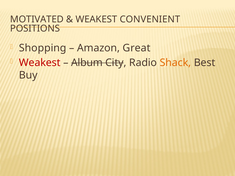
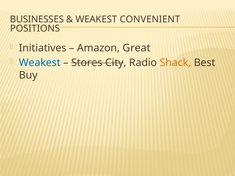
MOTIVATED: MOTIVATED -> BUSINESSES
Shopping: Shopping -> Initiatives
Weakest at (40, 63) colour: red -> blue
Album: Album -> Stores
